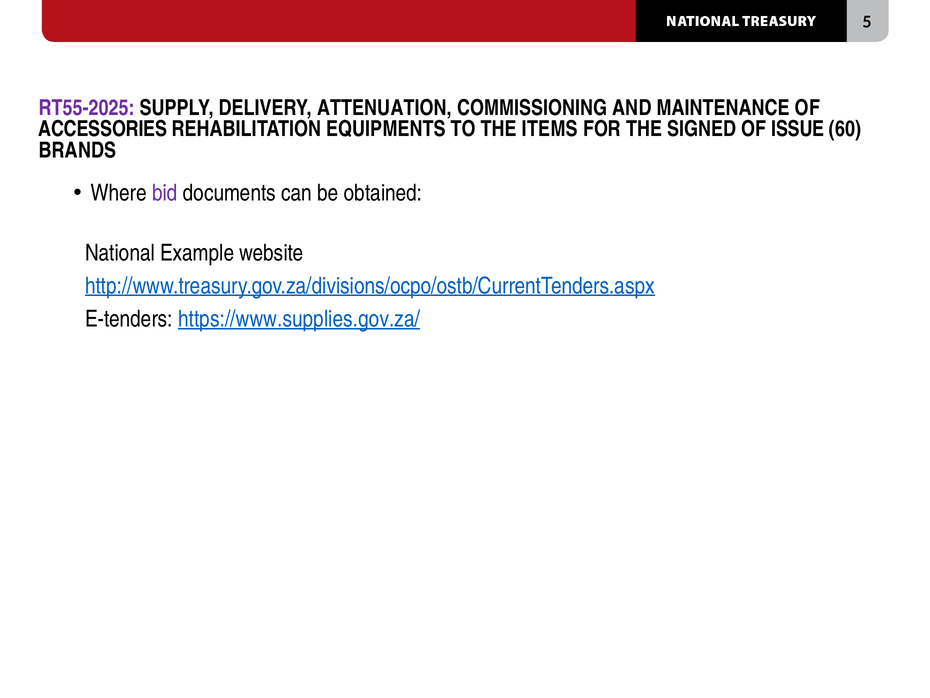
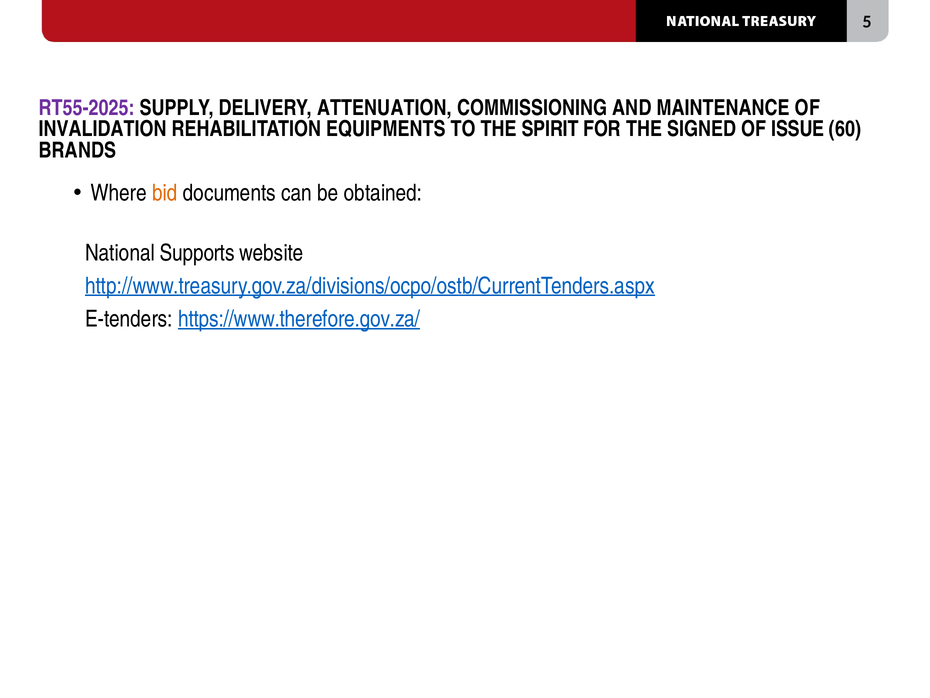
ACCESSORIES: ACCESSORIES -> INVALIDATION
ITEMS: ITEMS -> SPIRIT
bid colour: purple -> orange
Example: Example -> Supports
https://www.supplies.gov.za/: https://www.supplies.gov.za/ -> https://www.therefore.gov.za/
